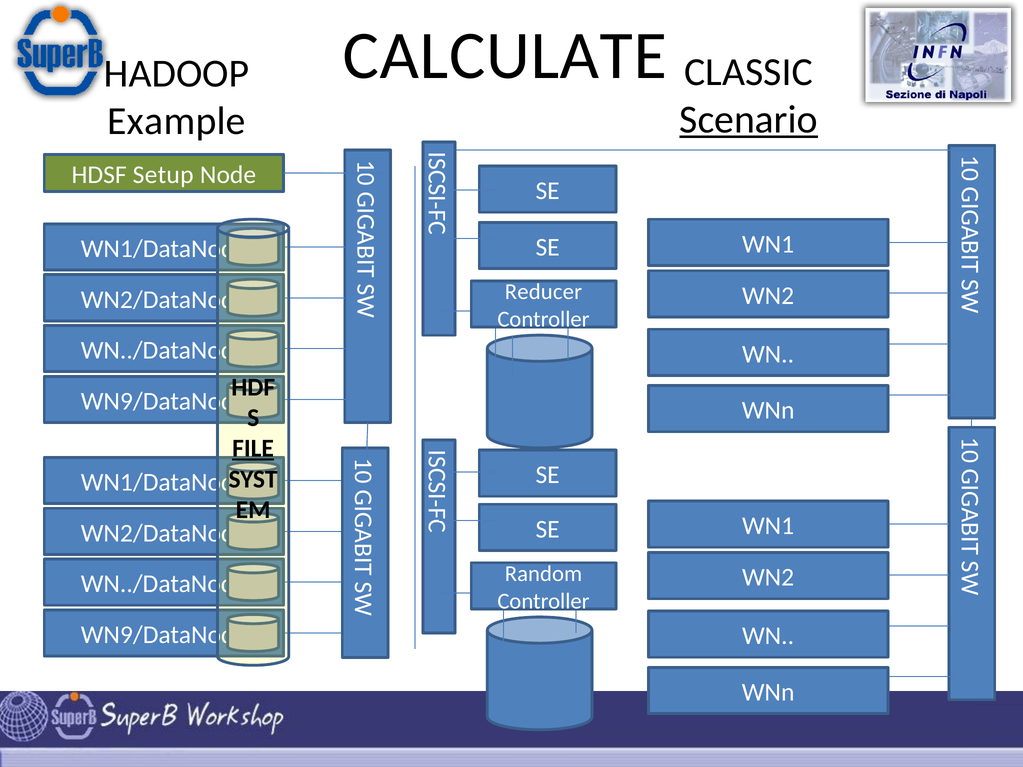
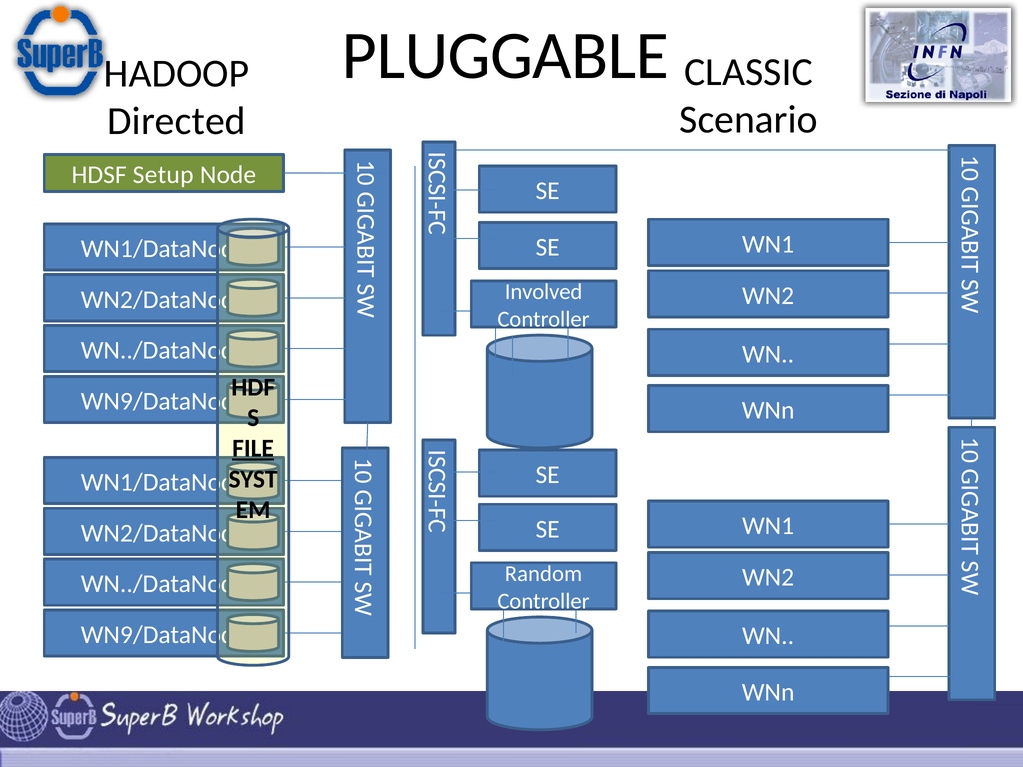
CALCULATE: CALCULATE -> PLUGGABLE
Scenario underline: present -> none
Example: Example -> Directed
Reducer: Reducer -> Involved
